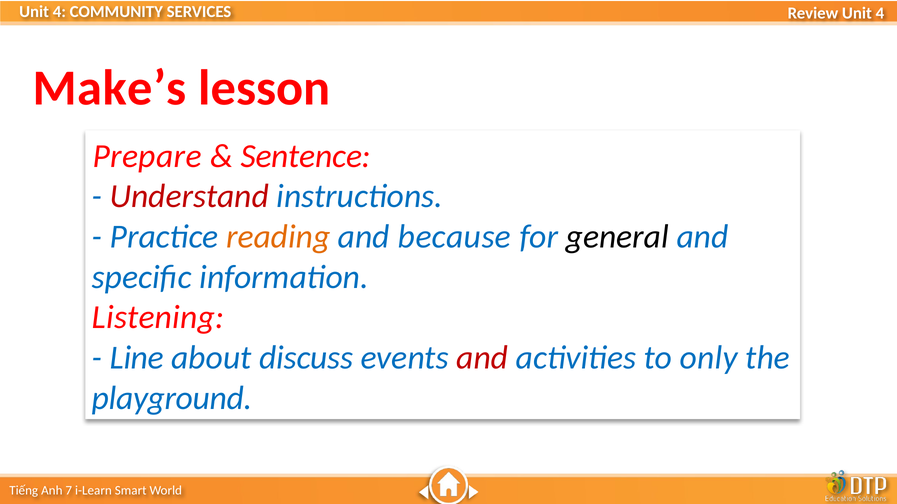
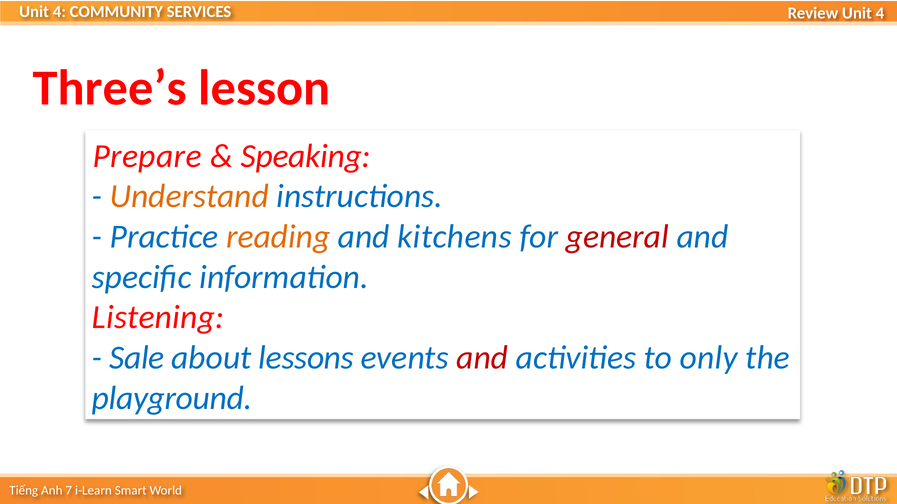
Make’s: Make’s -> Three’s
Sentence: Sentence -> Speaking
Understand colour: red -> orange
because: because -> kitchens
general colour: black -> red
Line: Line -> Sale
discuss: discuss -> lessons
